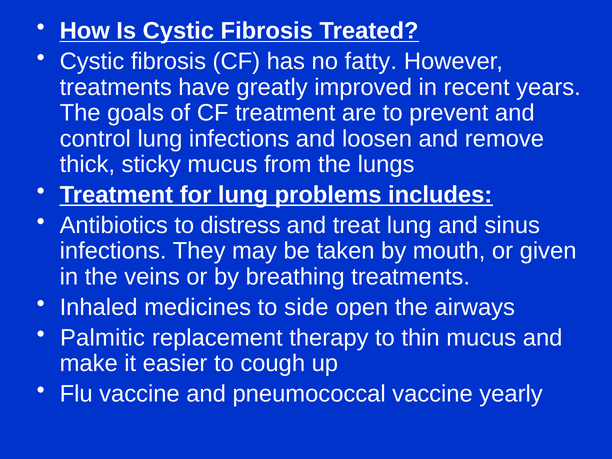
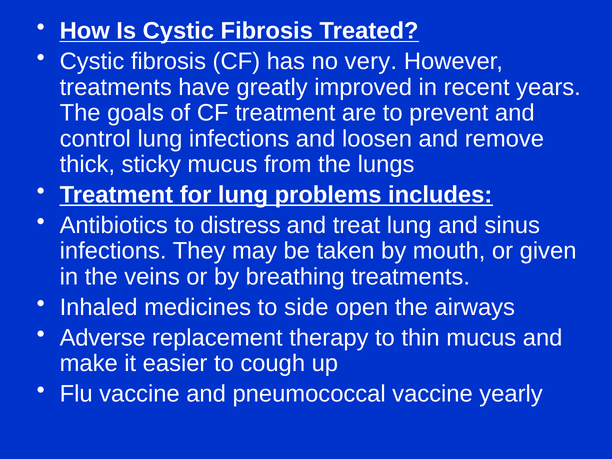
fatty: fatty -> very
Palmitic: Palmitic -> Adverse
